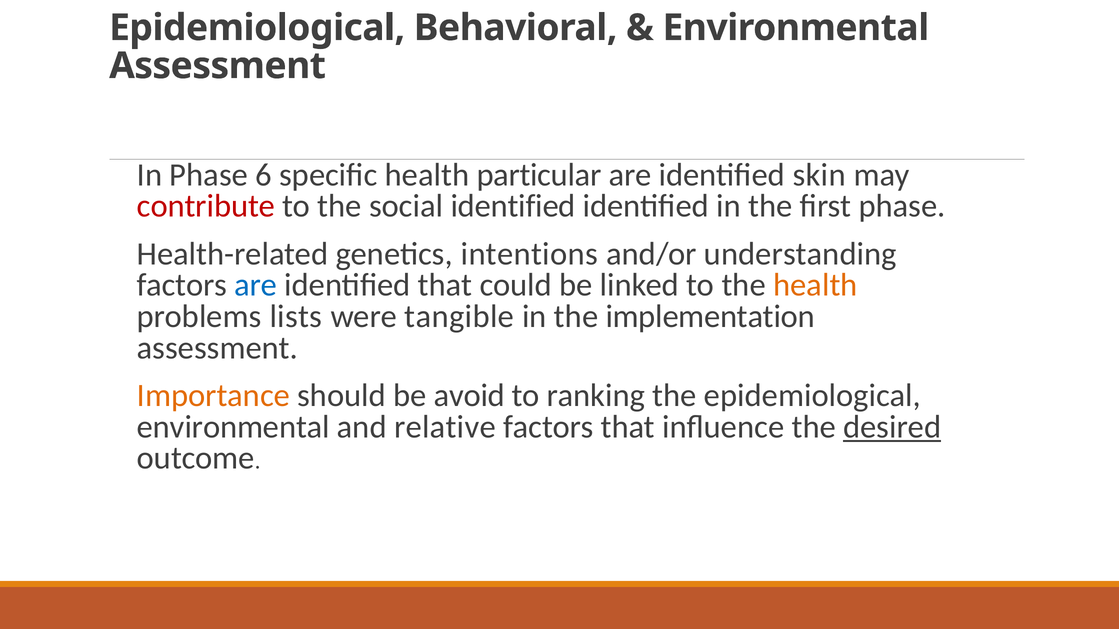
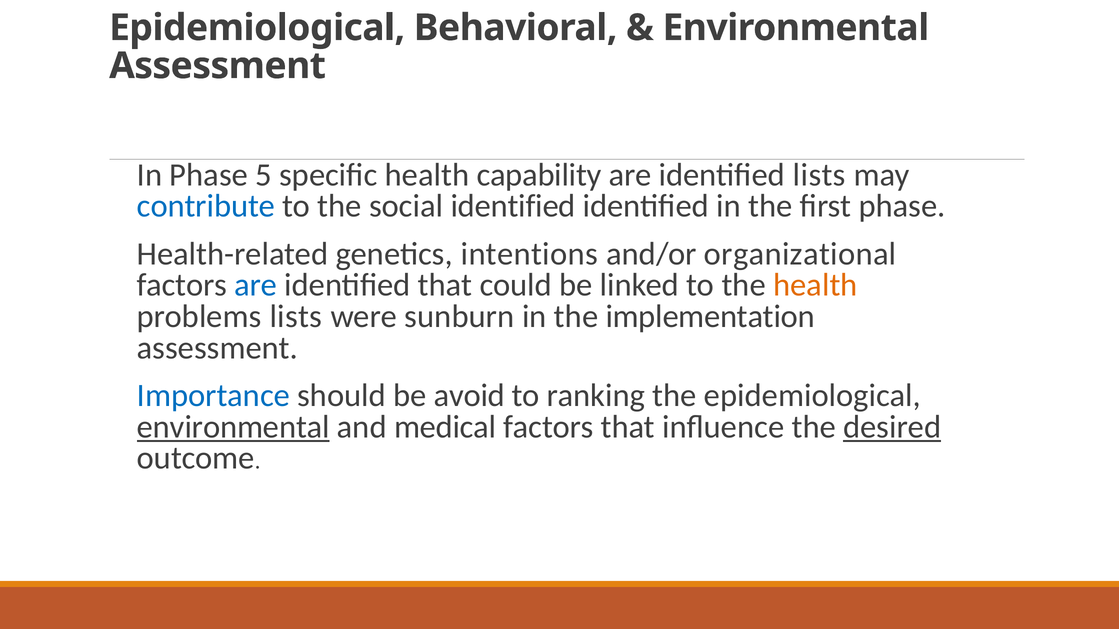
6: 6 -> 5
particular: particular -> capability
identified skin: skin -> lists
contribute colour: red -> blue
understanding: understanding -> organizational
tangible: tangible -> sunburn
Importance colour: orange -> blue
environmental at (233, 427) underline: none -> present
relative: relative -> medical
